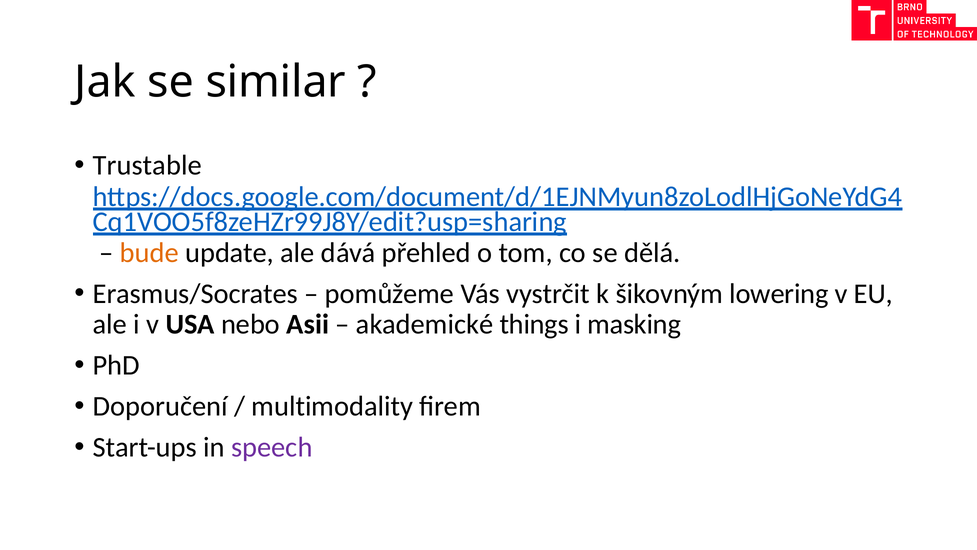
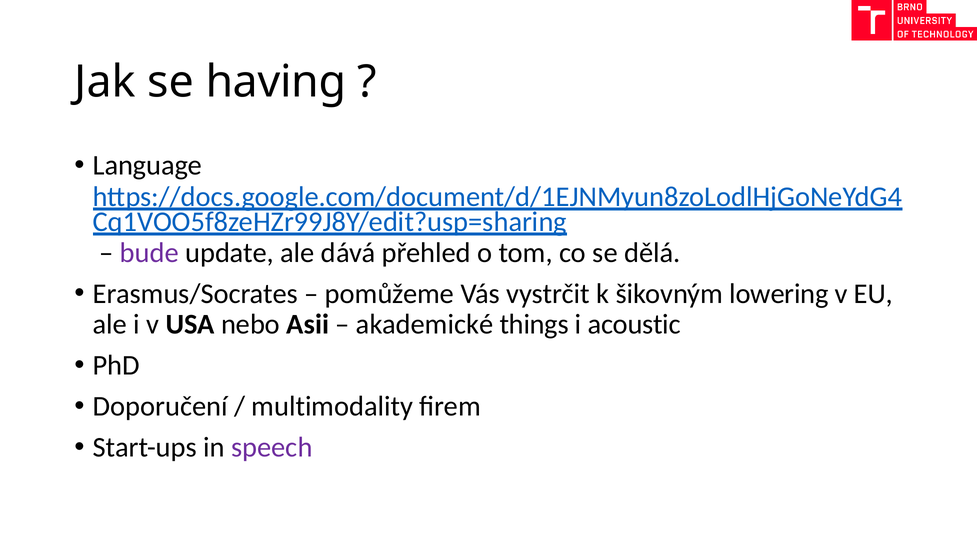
similar: similar -> having
Trustable: Trustable -> Language
bude colour: orange -> purple
masking: masking -> acoustic
